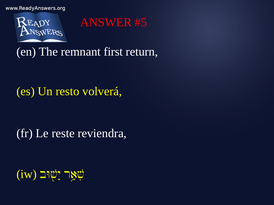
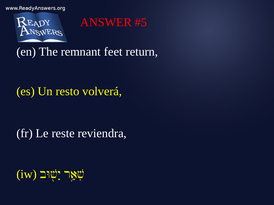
first: first -> feet
